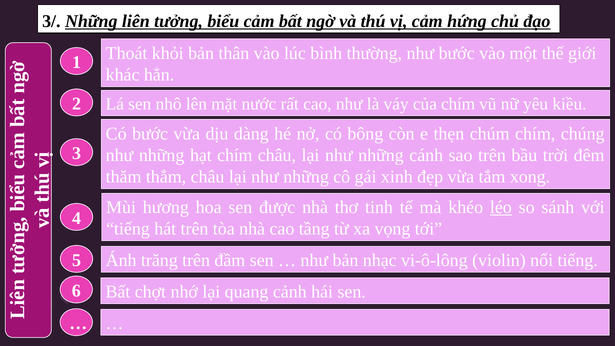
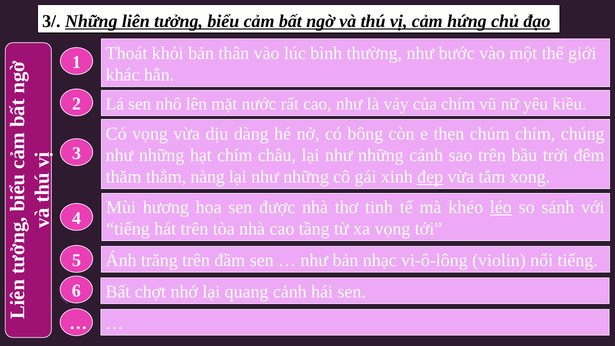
Có bước: bước -> vọng
thẳm châu: châu -> nàng
đẹp underline: none -> present
